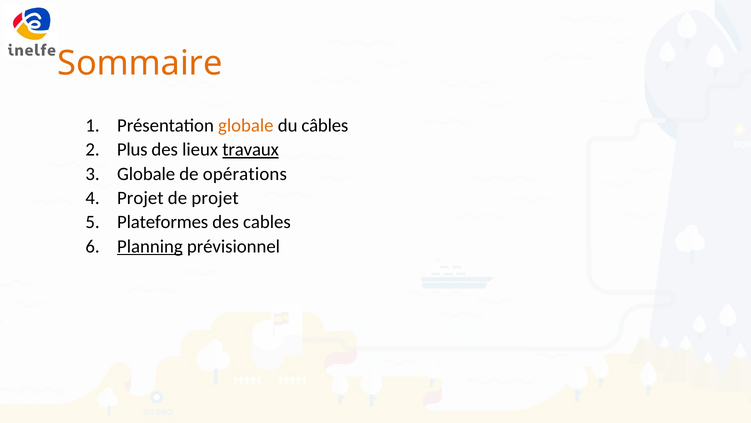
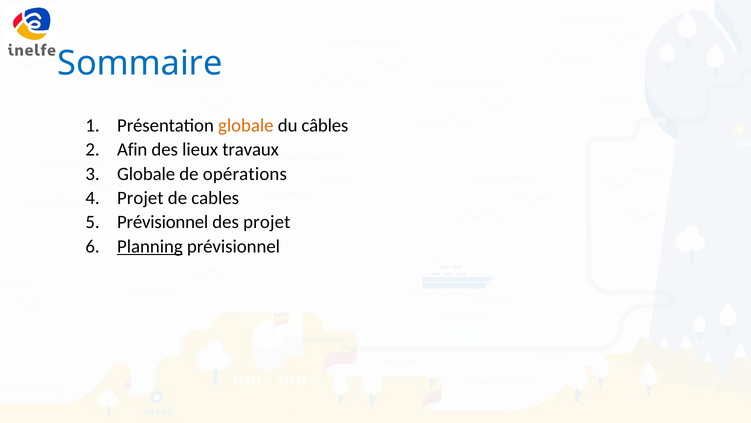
Sommaire colour: orange -> blue
Plus: Plus -> Afin
travaux underline: present -> none
de projet: projet -> cables
Plateformes at (163, 222): Plateformes -> Prévisionnel
des cables: cables -> projet
